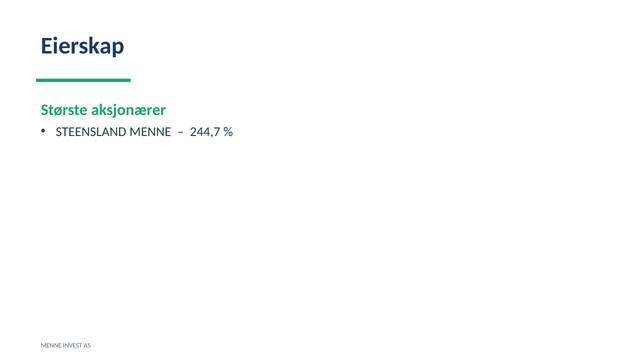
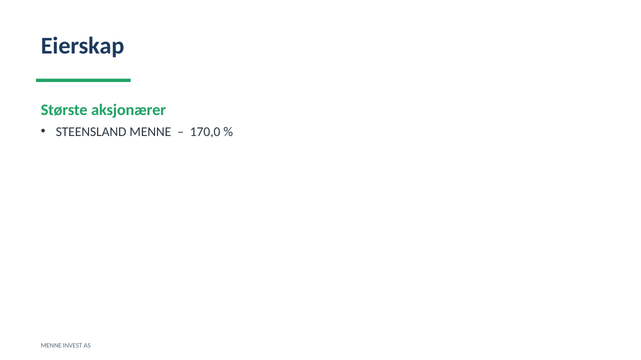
244,7: 244,7 -> 170,0
